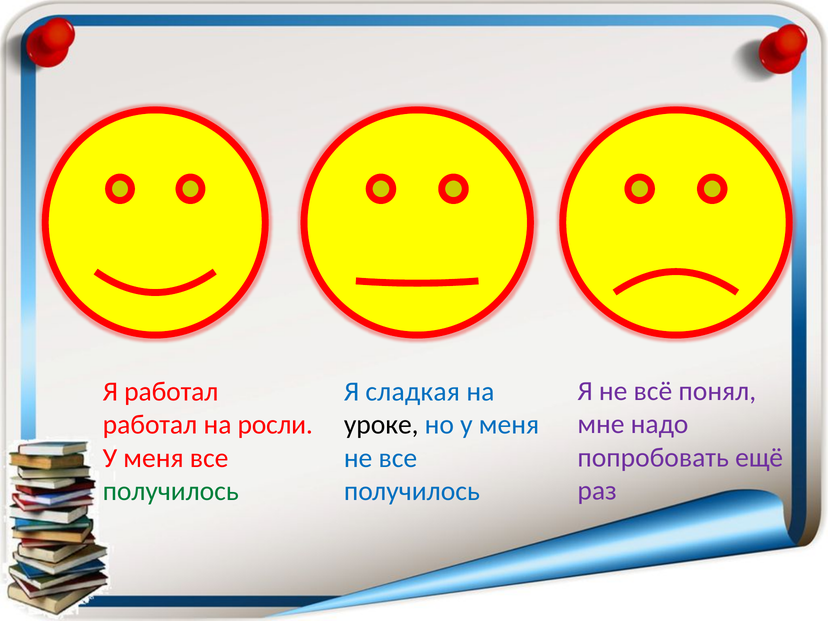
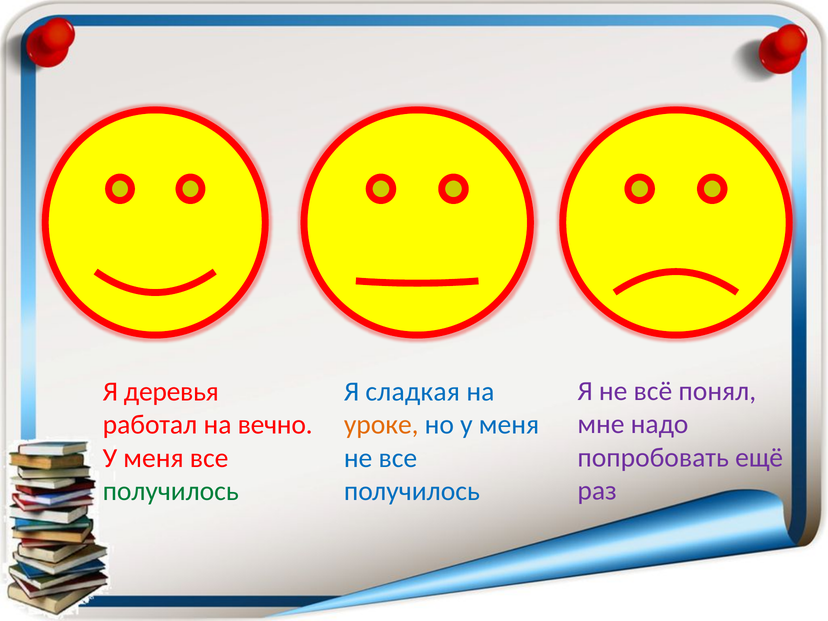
Я работал: работал -> деревья
росли: росли -> вечно
уроке colour: black -> orange
